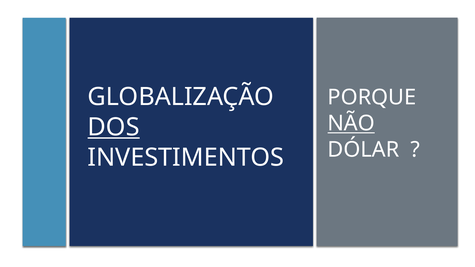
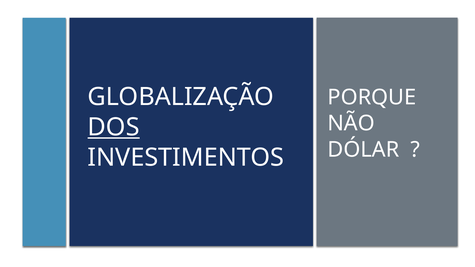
NÃO underline: present -> none
